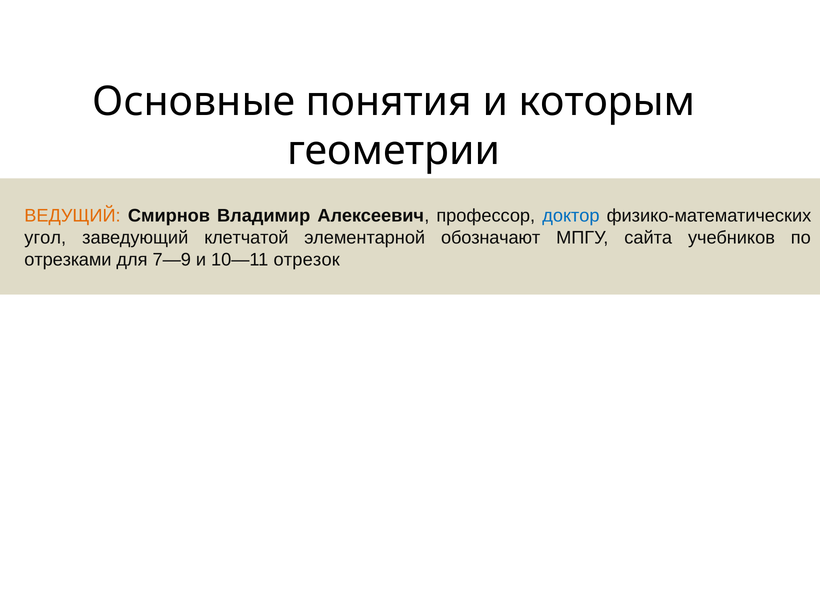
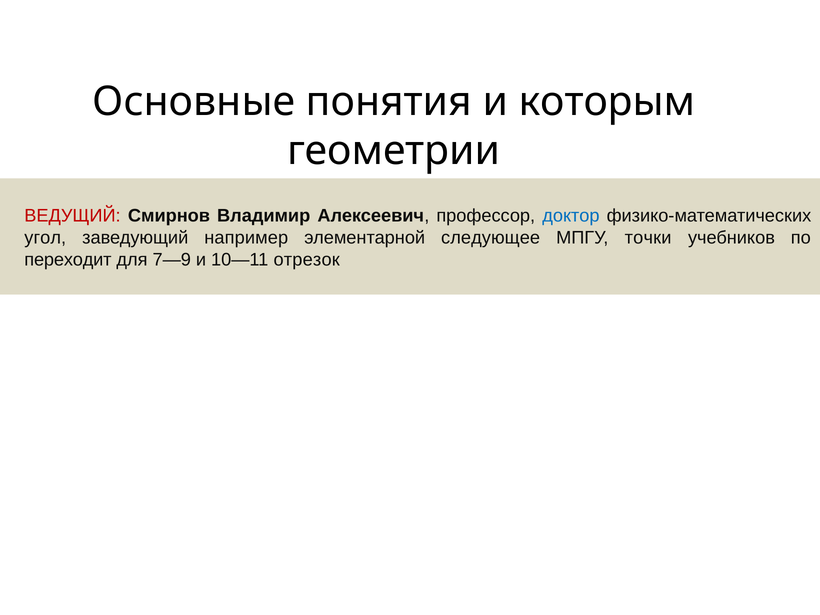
ВЕДУЩИЙ colour: orange -> red
клетчатой: клетчатой -> например
обозначают: обозначают -> следующее
сайта: сайта -> точки
отрезками: отрезками -> переходит
